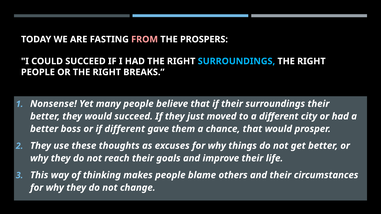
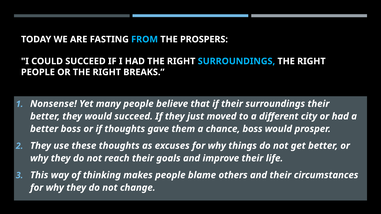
FROM colour: pink -> light blue
if different: different -> thoughts
chance that: that -> boss
